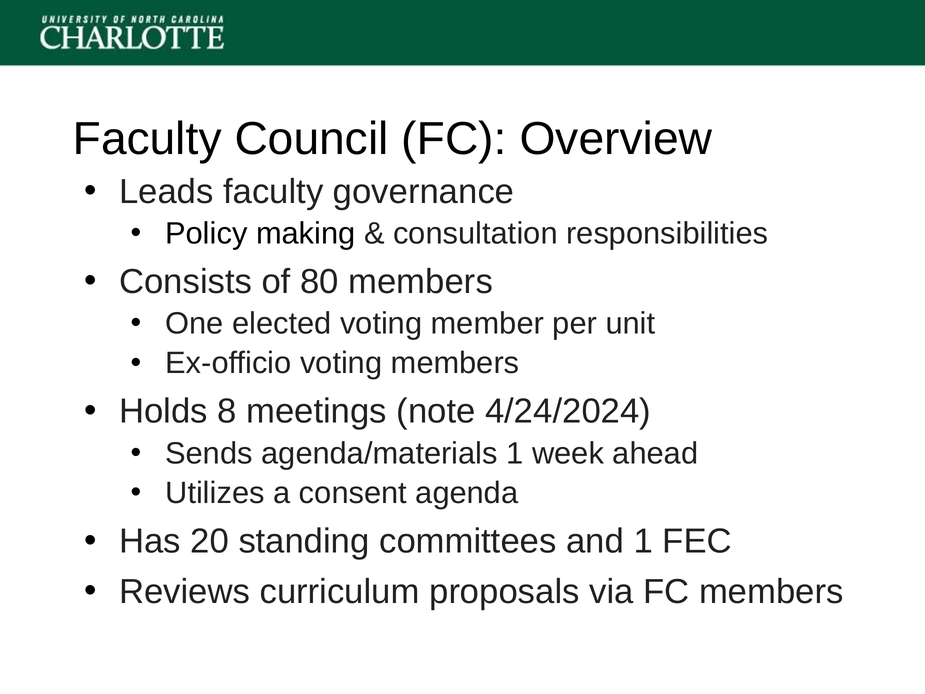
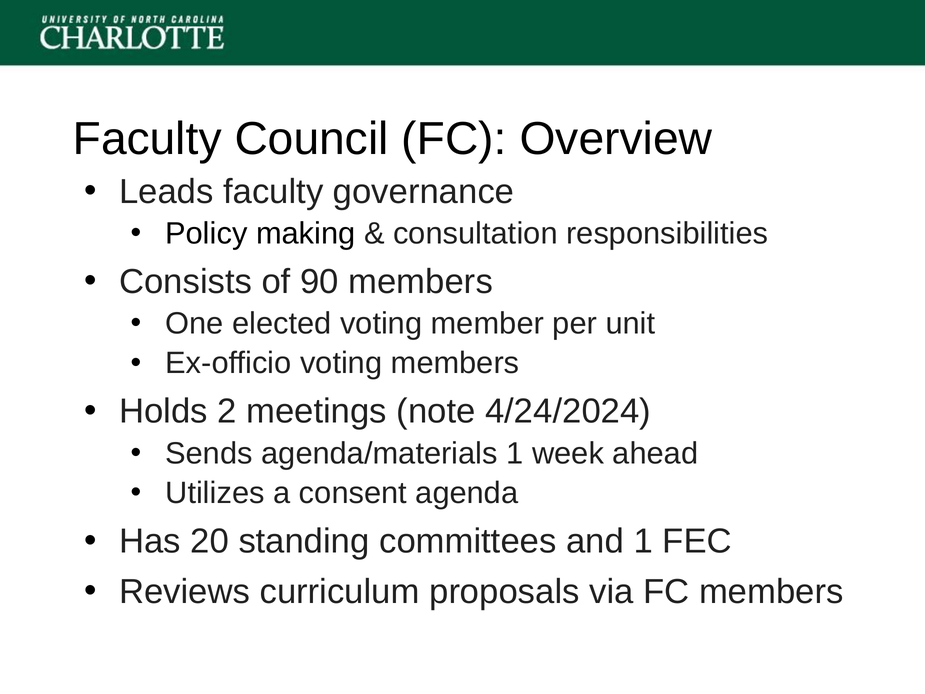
80: 80 -> 90
8: 8 -> 2
